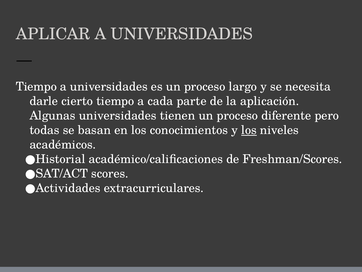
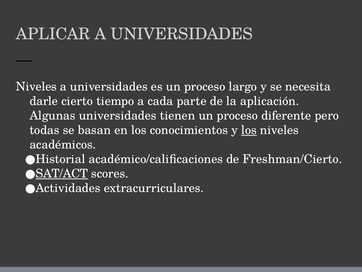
Tiempo at (36, 87): Tiempo -> Niveles
Freshman/Scores: Freshman/Scores -> Freshman/Cierto
SAT/ACT underline: none -> present
